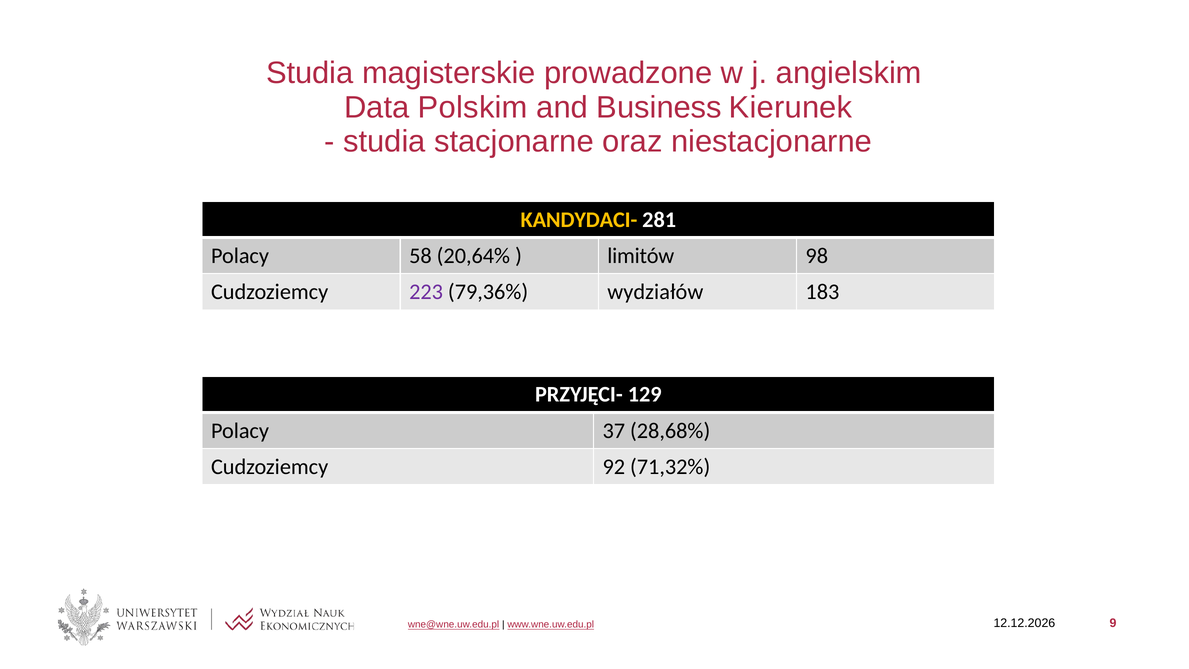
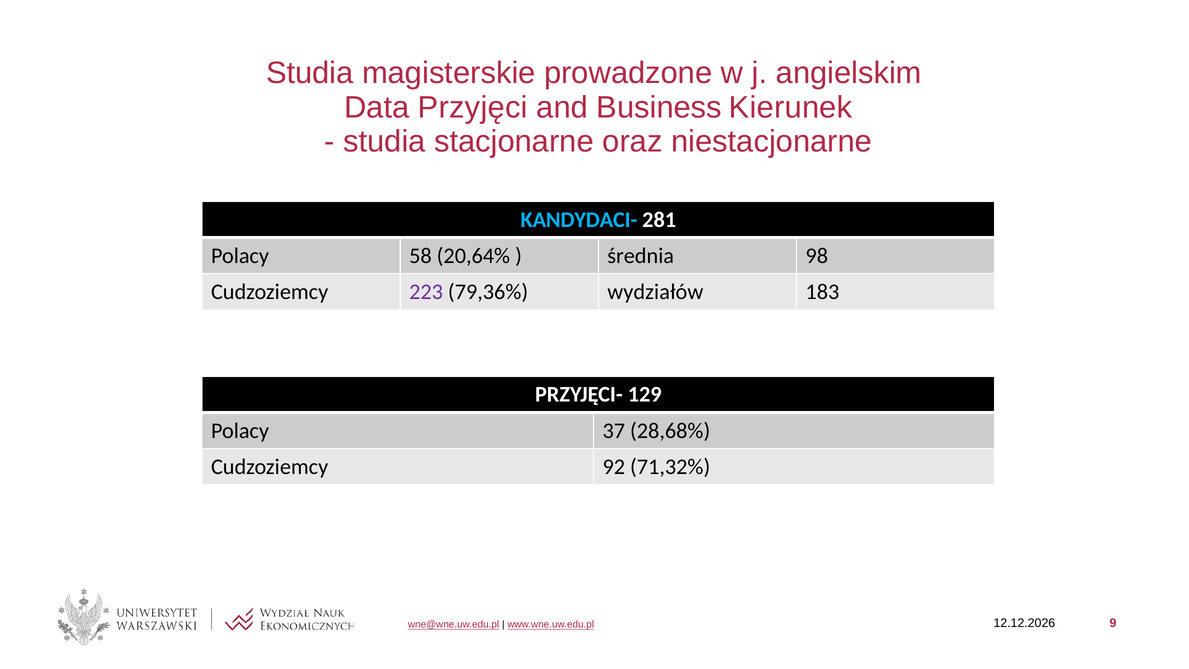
Polskim: Polskim -> Przyjęci
KANDYDACI- colour: yellow -> light blue
limitów: limitów -> średnia
